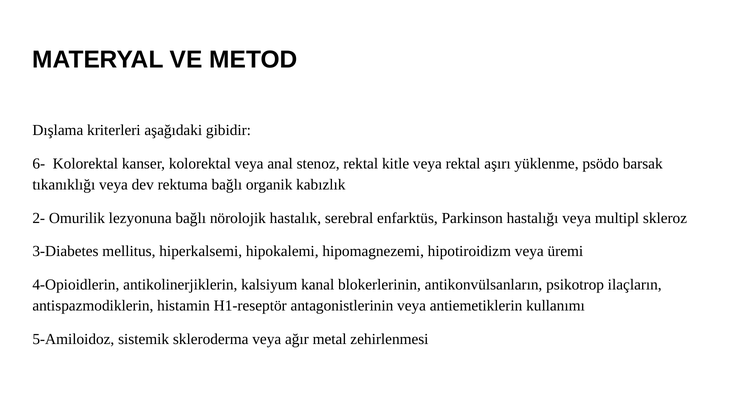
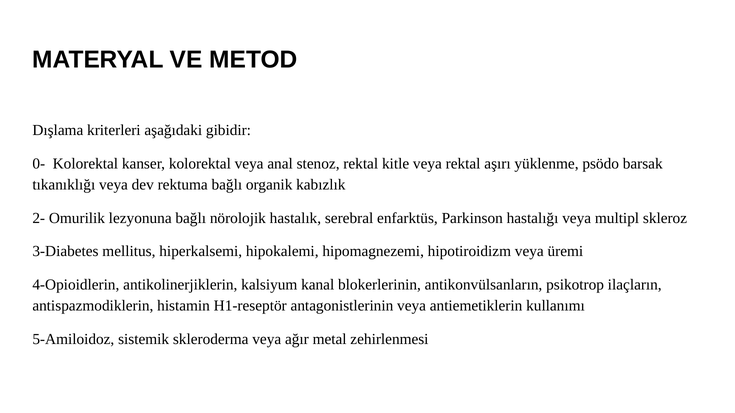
6-: 6- -> 0-
